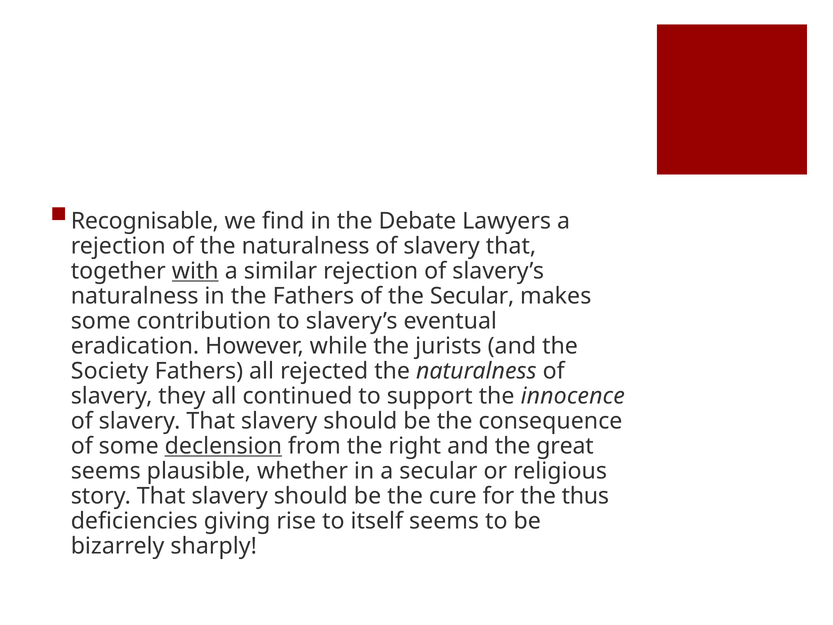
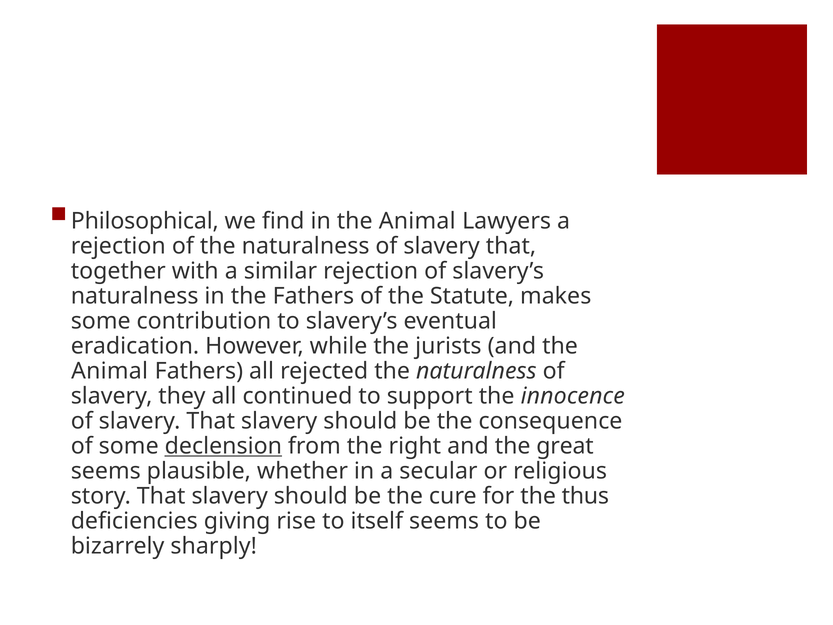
Recognisable: Recognisable -> Philosophical
in the Debate: Debate -> Animal
with underline: present -> none
the Secular: Secular -> Statute
Society at (110, 371): Society -> Animal
